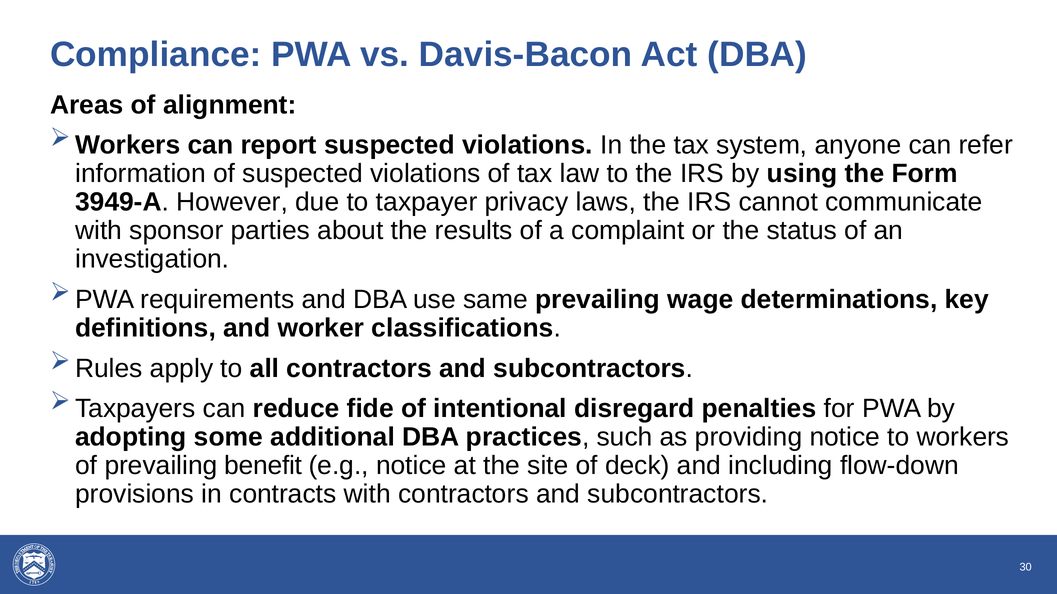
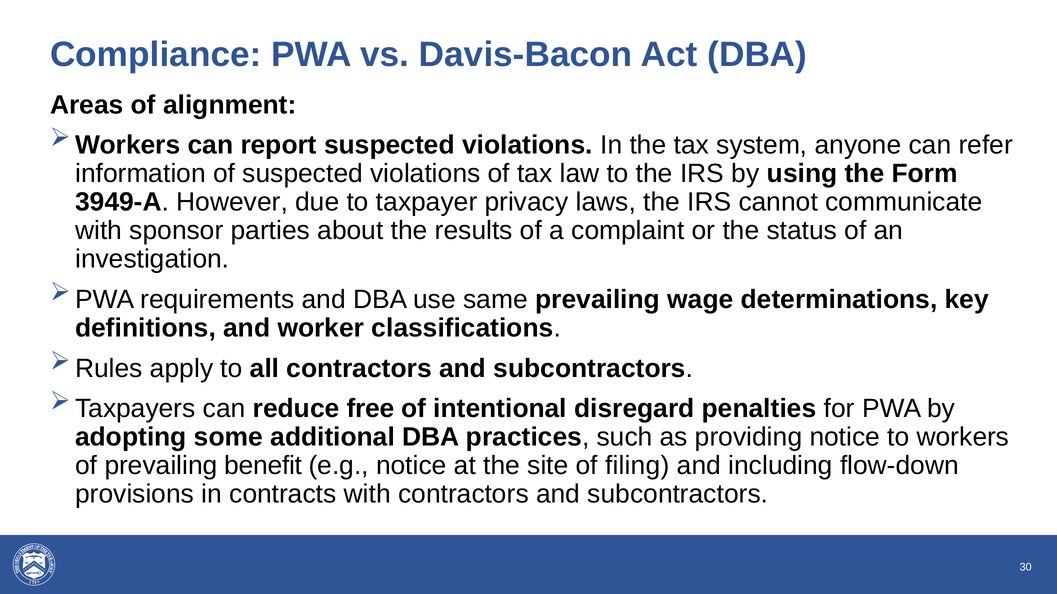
fide: fide -> free
deck: deck -> filing
